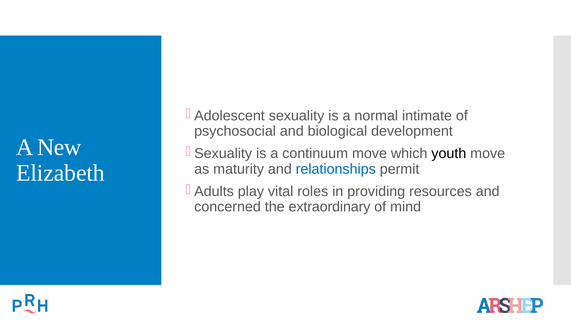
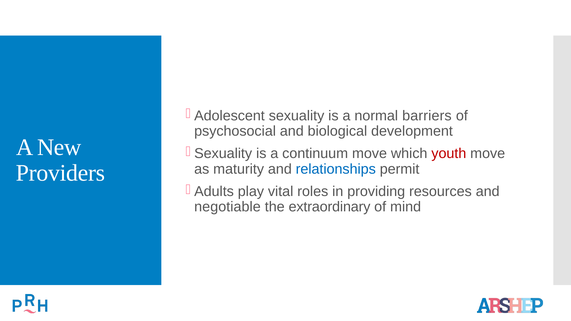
intimate: intimate -> barriers
youth colour: black -> red
Elizabeth: Elizabeth -> Providers
concerned: concerned -> negotiable
